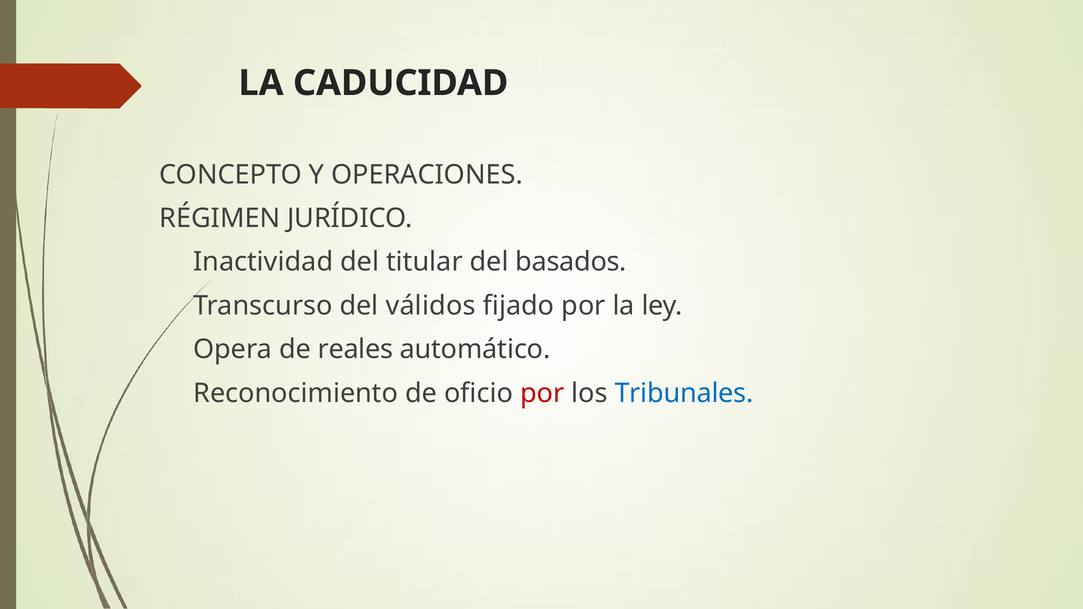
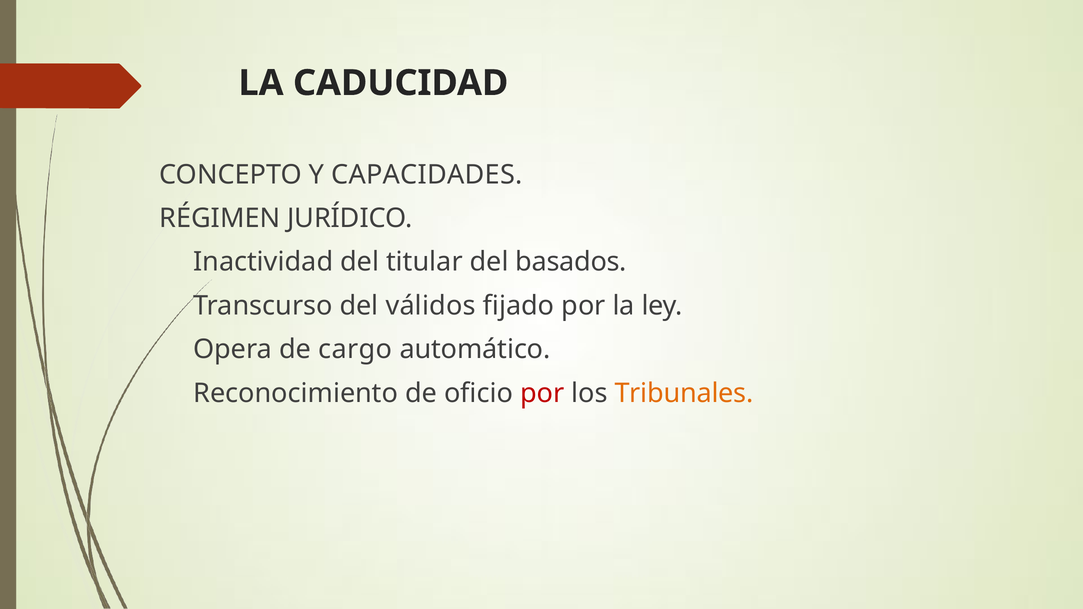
OPERACIONES: OPERACIONES -> CAPACIDADES
reales: reales -> cargo
Tribunales colour: blue -> orange
